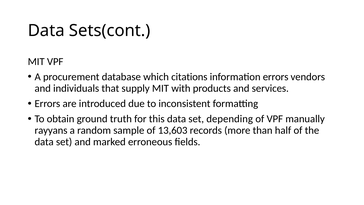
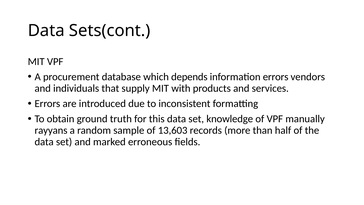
citations: citations -> depends
depending: depending -> knowledge
